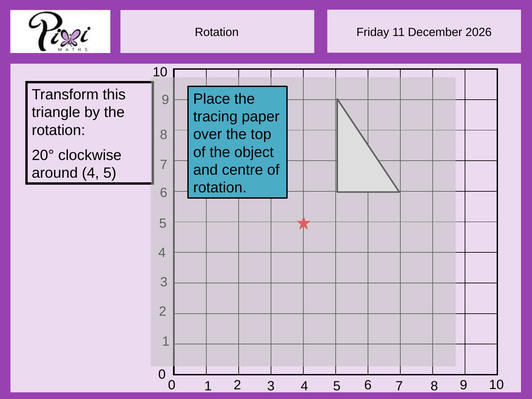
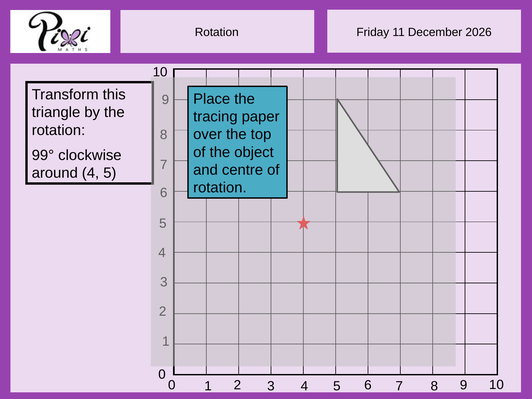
20°: 20° -> 99°
